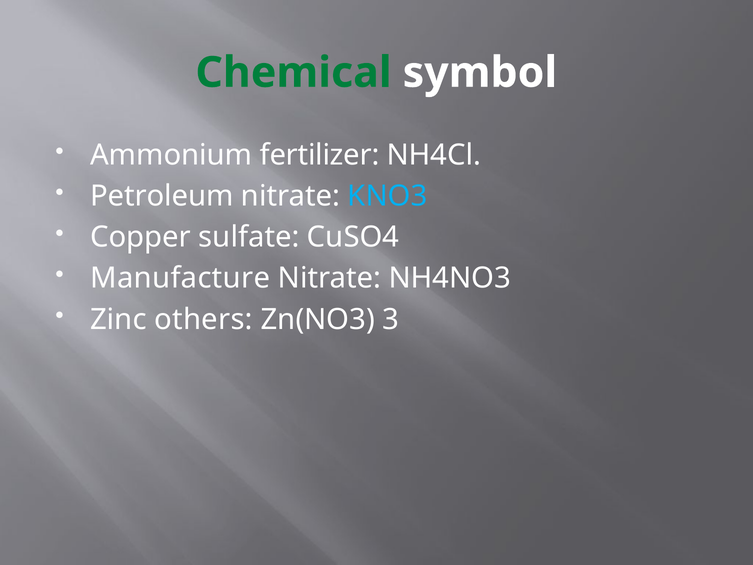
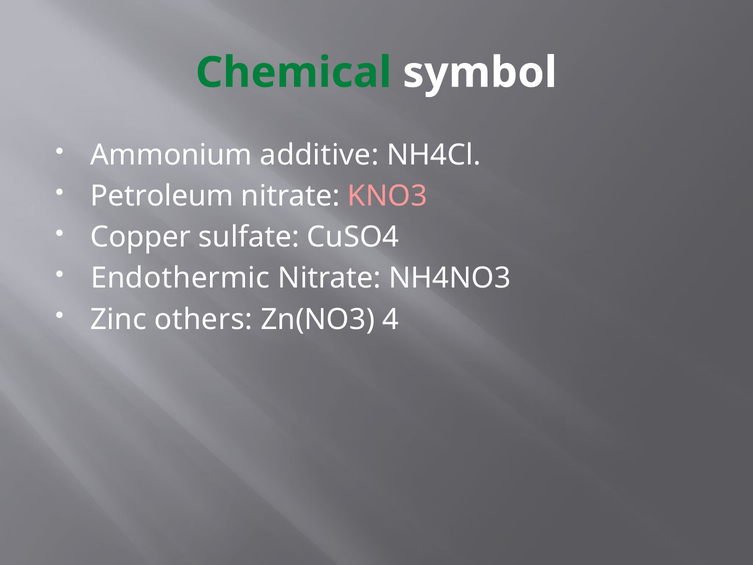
fertilizer: fertilizer -> additive
KNO3 colour: light blue -> pink
Manufacture: Manufacture -> Endothermic
3: 3 -> 4
